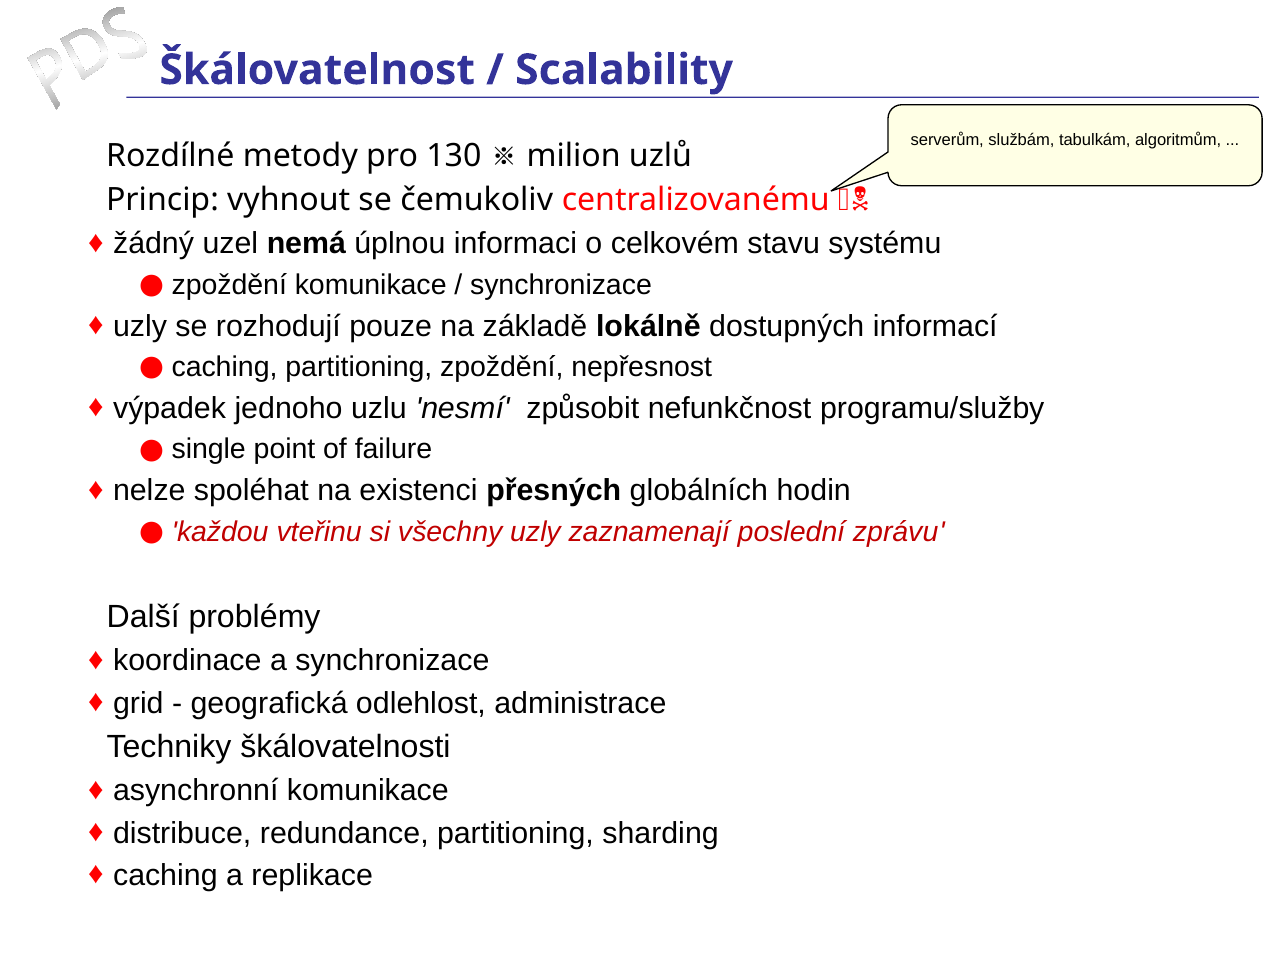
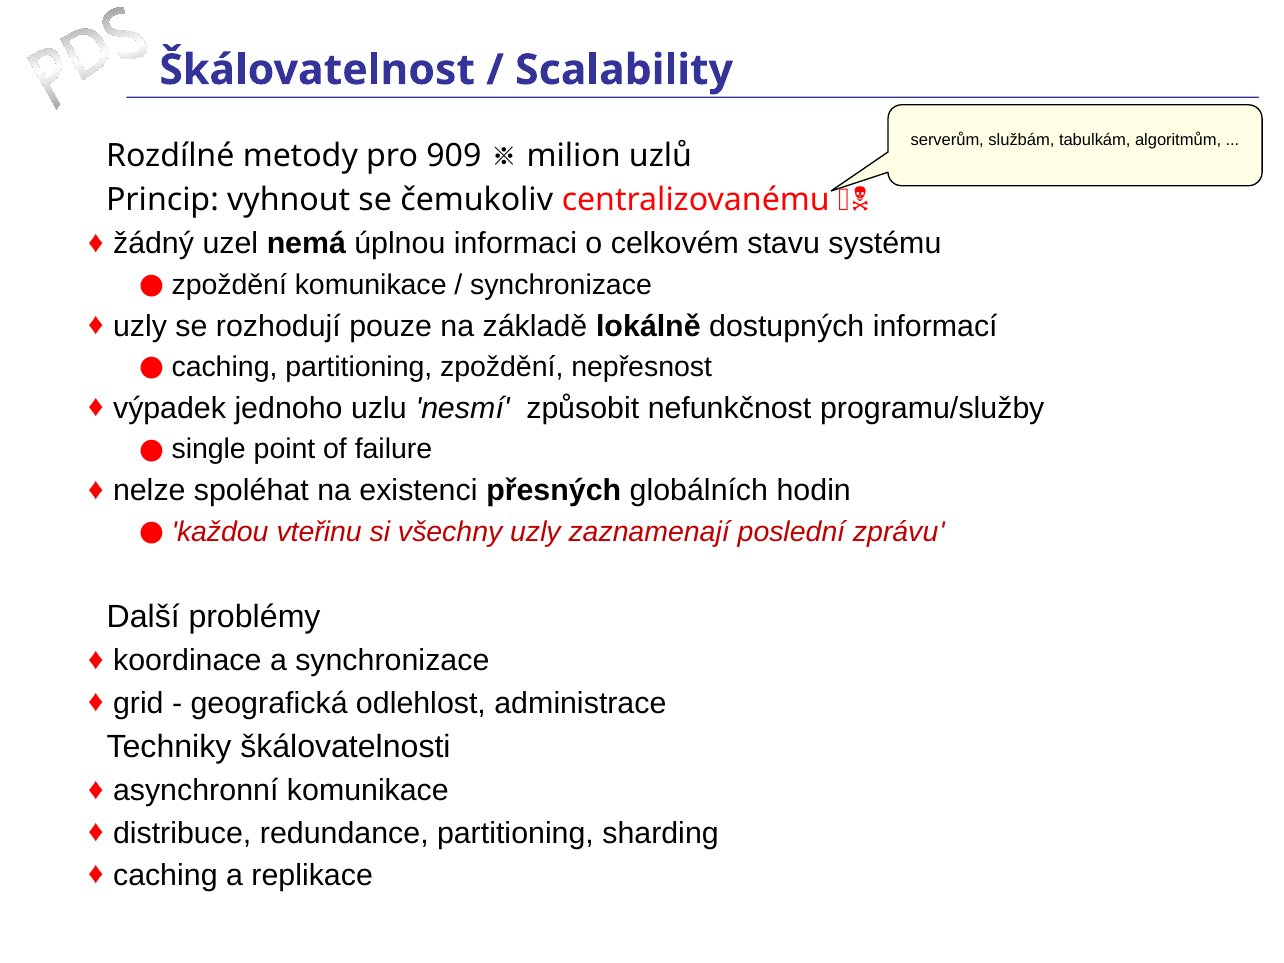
130: 130 -> 909
